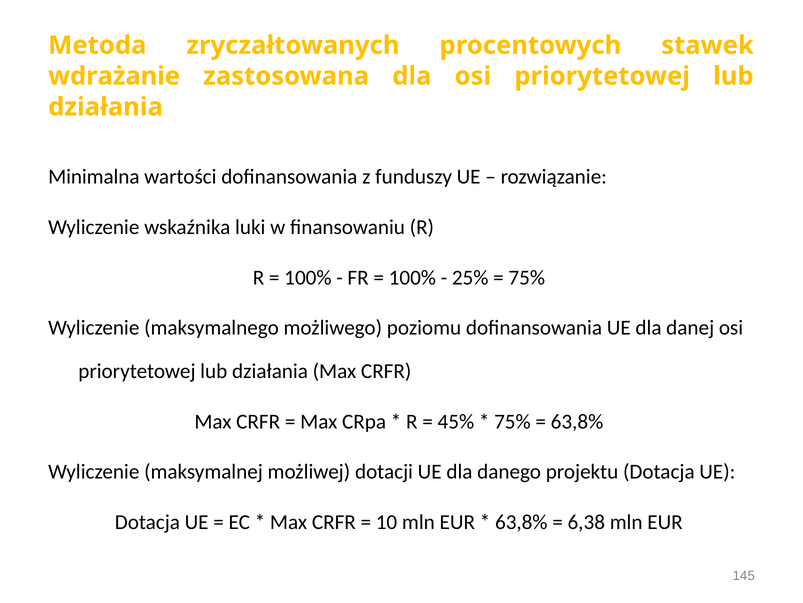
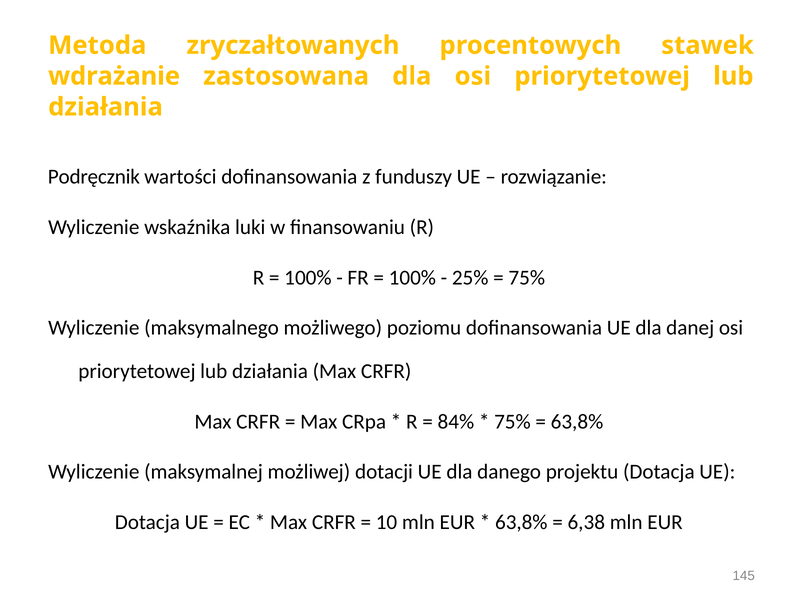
Minimalna: Minimalna -> Podręcznik
45%: 45% -> 84%
